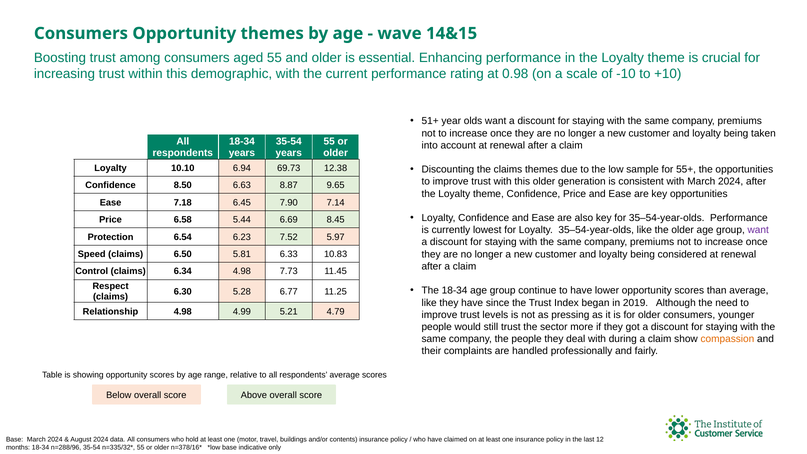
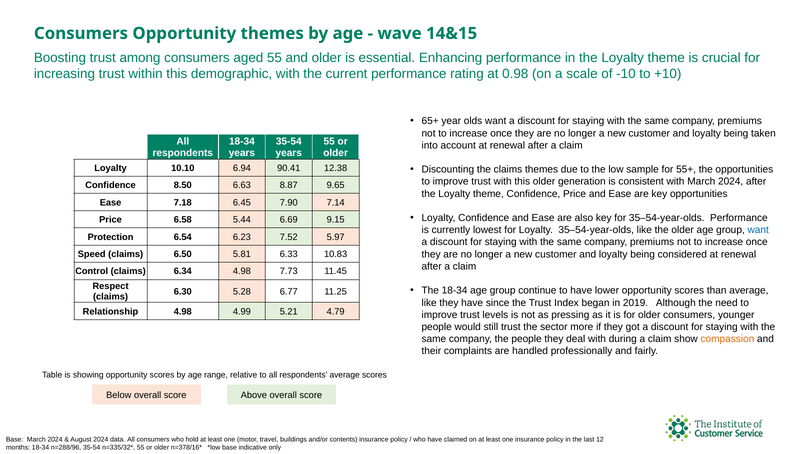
51+: 51+ -> 65+
69.73: 69.73 -> 90.41
8.45: 8.45 -> 9.15
want at (758, 230) colour: purple -> blue
